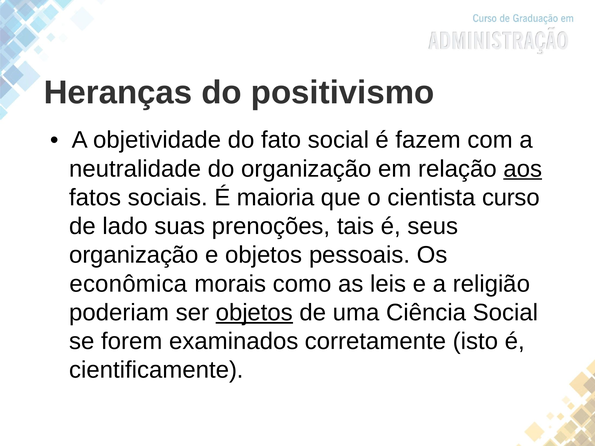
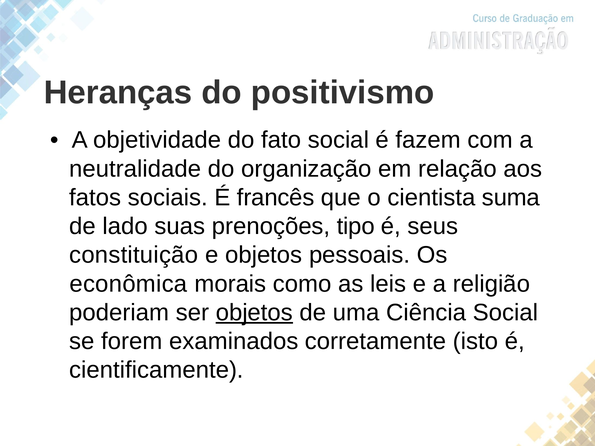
aos underline: present -> none
maioria: maioria -> francês
curso: curso -> suma
tais: tais -> tipo
organização at (134, 255): organização -> constituição
